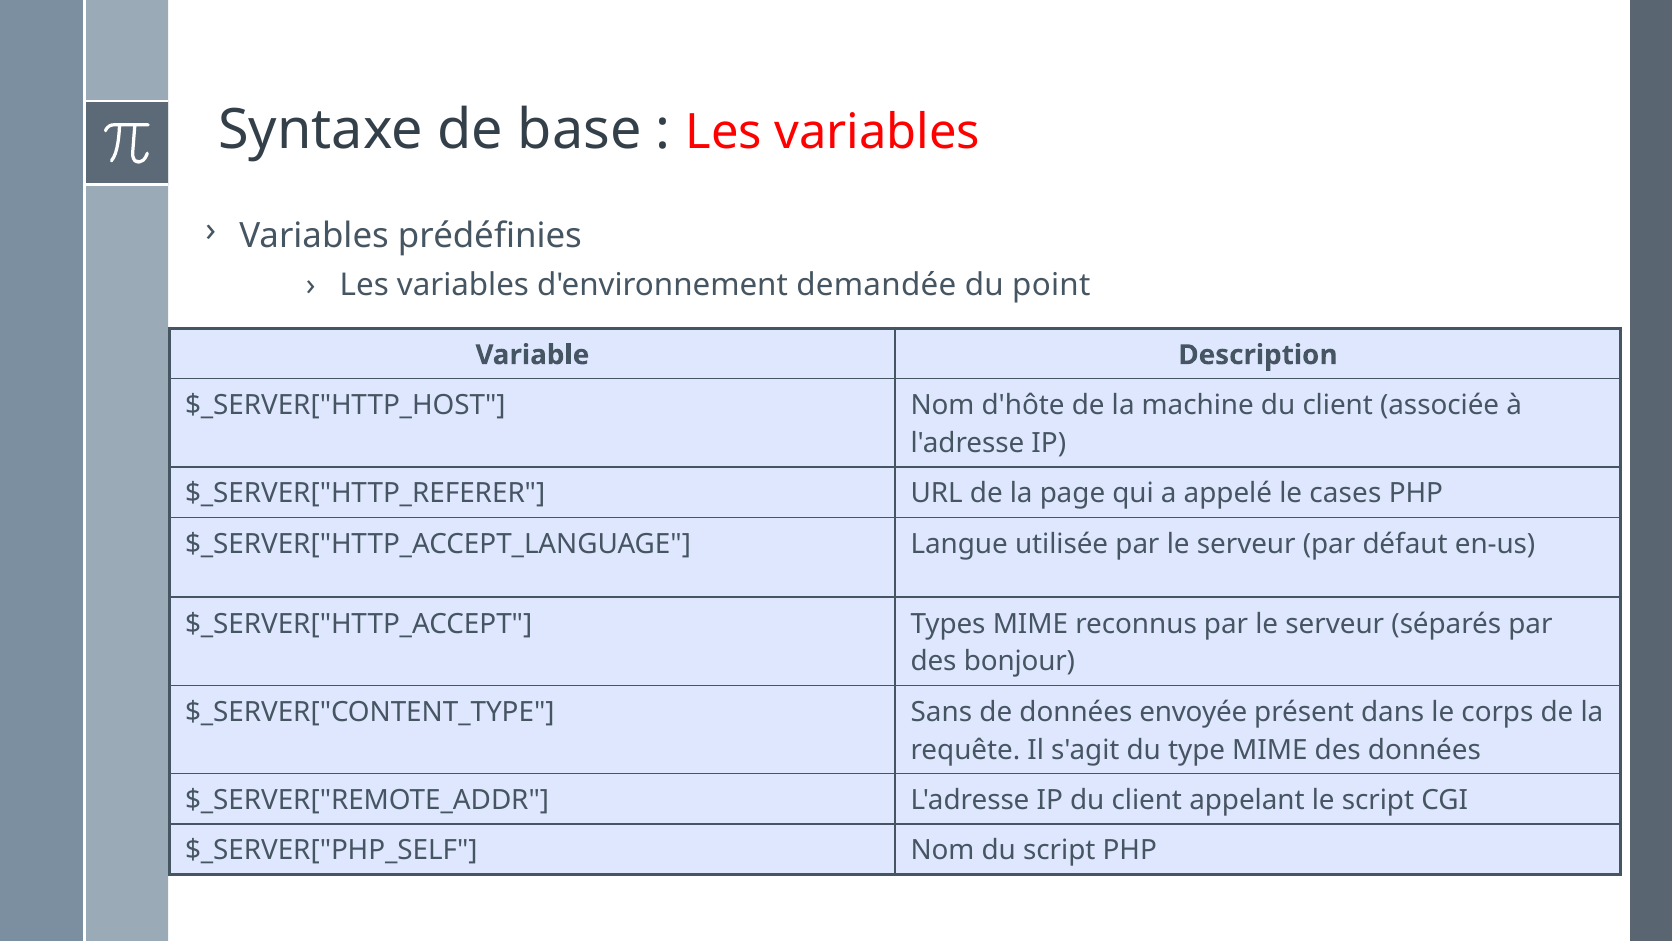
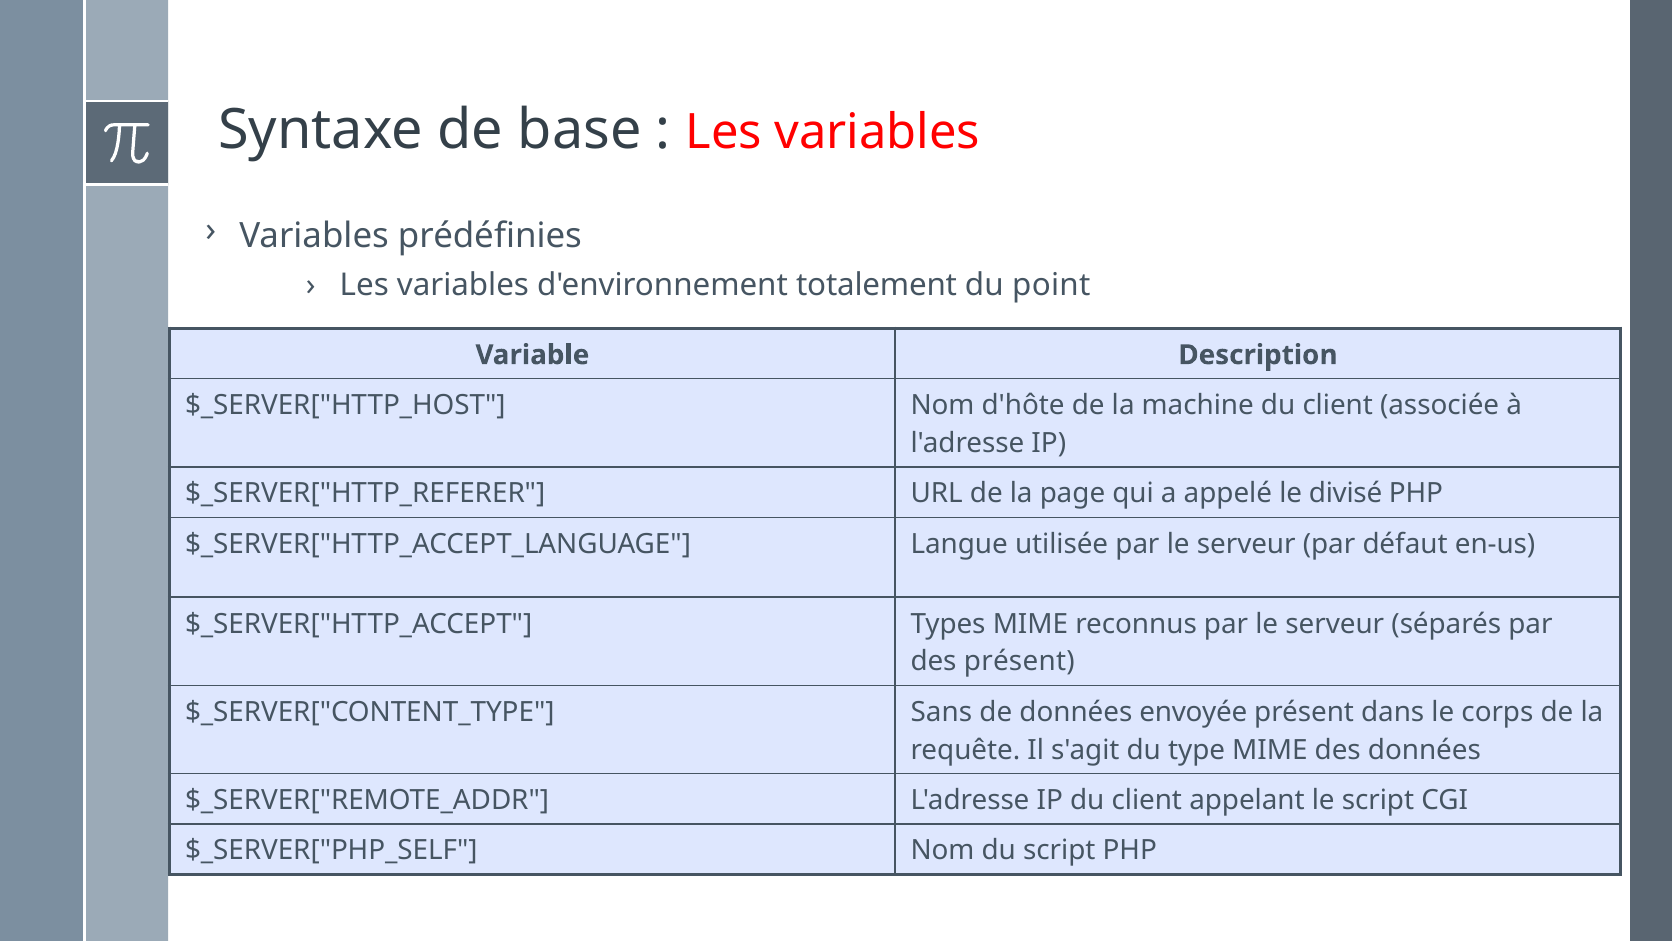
demandée: demandée -> totalement
cases: cases -> divisé
des bonjour: bonjour -> présent
